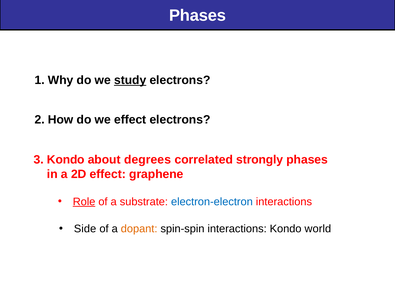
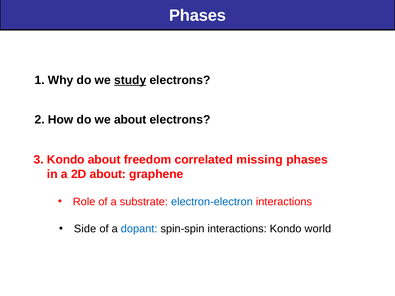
we effect: effect -> about
degrees: degrees -> freedom
strongly: strongly -> missing
2D effect: effect -> about
Role underline: present -> none
dopant colour: orange -> blue
